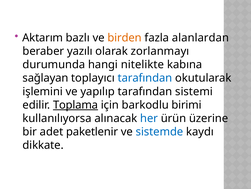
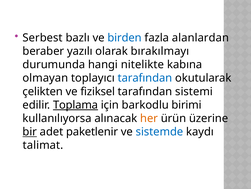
Aktarım: Aktarım -> Serbest
birden colour: orange -> blue
zorlanmayı: zorlanmayı -> bırakılmayı
sağlayan: sağlayan -> olmayan
işlemini: işlemini -> çelikten
yapılıp: yapılıp -> fiziksel
her colour: blue -> orange
bir underline: none -> present
dikkate: dikkate -> talimat
